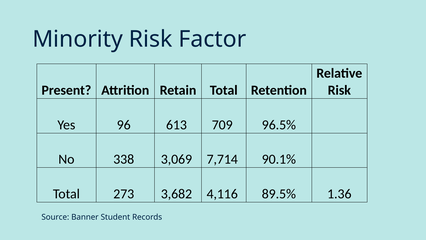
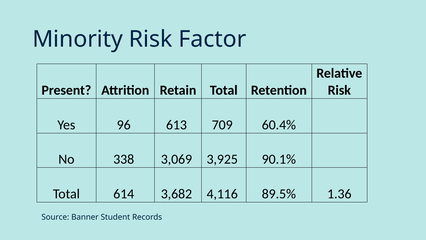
96.5%: 96.5% -> 60.4%
7,714: 7,714 -> 3,925
273: 273 -> 614
